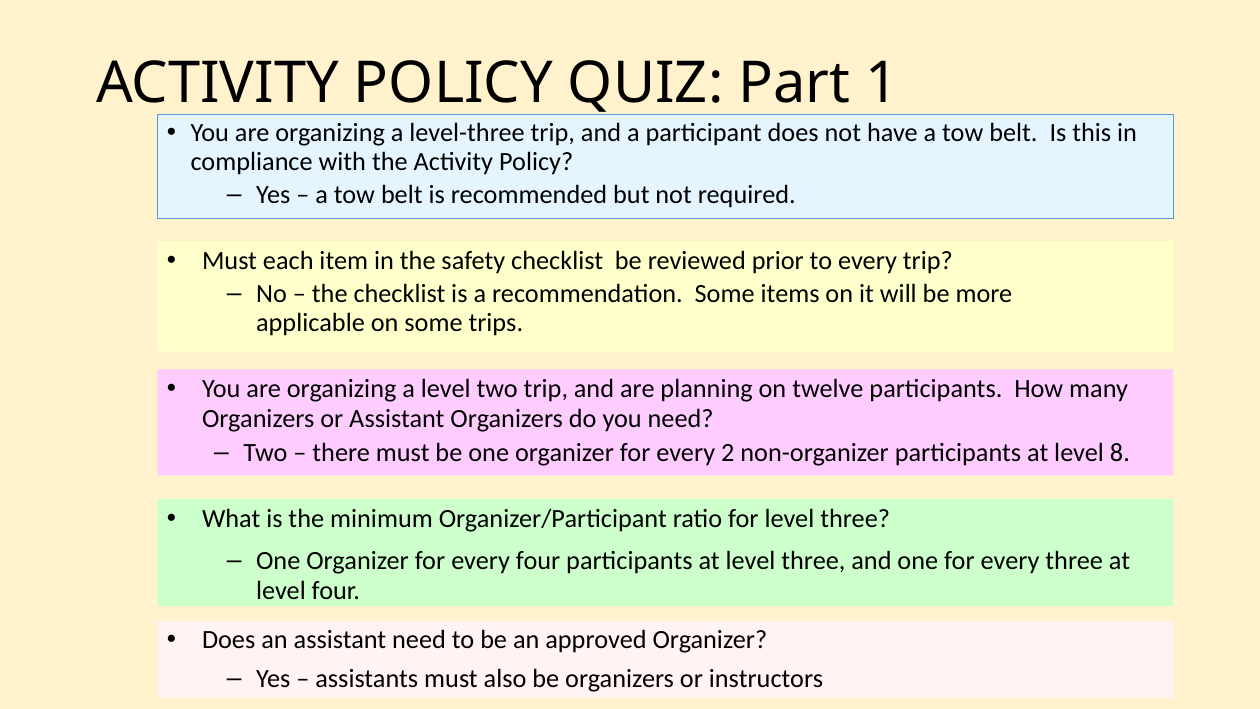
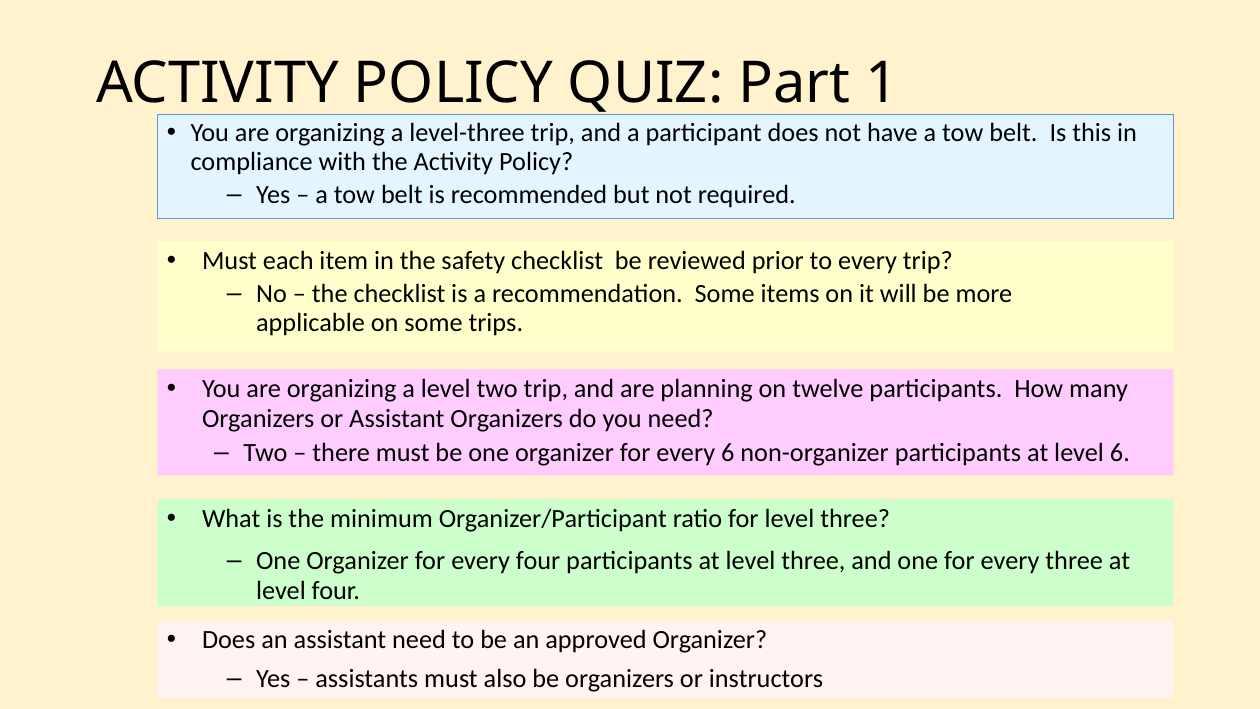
every 2: 2 -> 6
level 8: 8 -> 6
